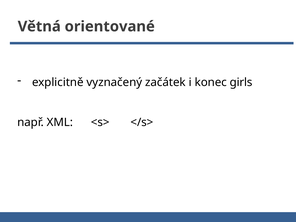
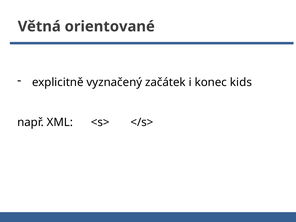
girls: girls -> kids
